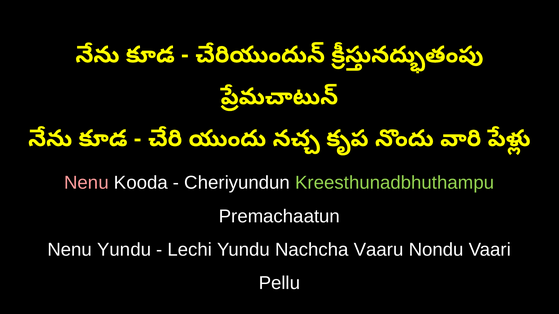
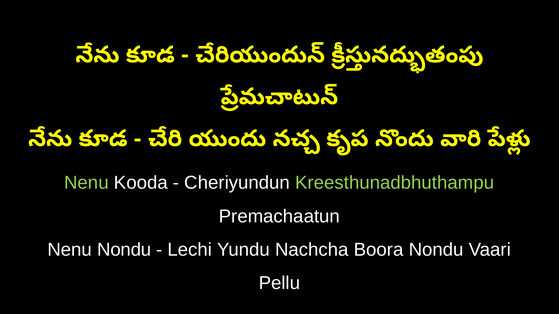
Nenu at (86, 183) colour: pink -> light green
Nenu Yundu: Yundu -> Nondu
Vaaru: Vaaru -> Boora
